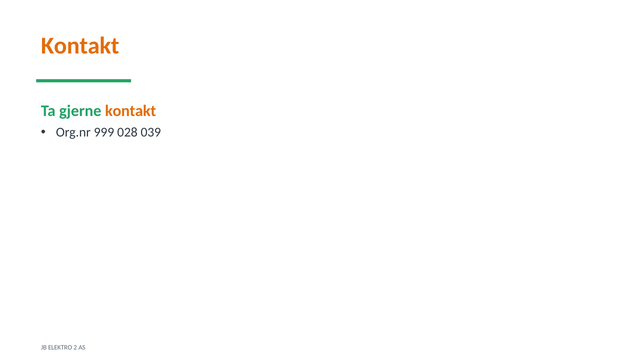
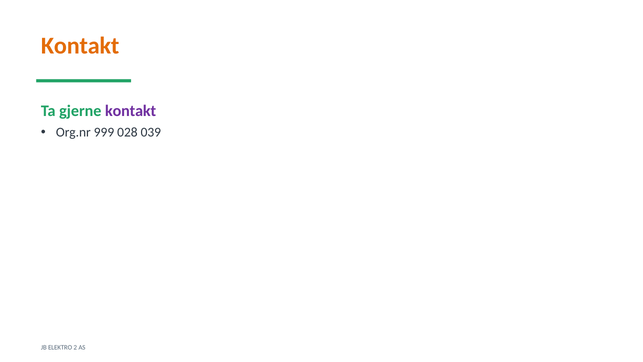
kontakt at (131, 111) colour: orange -> purple
